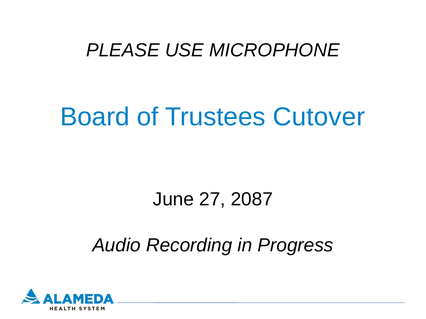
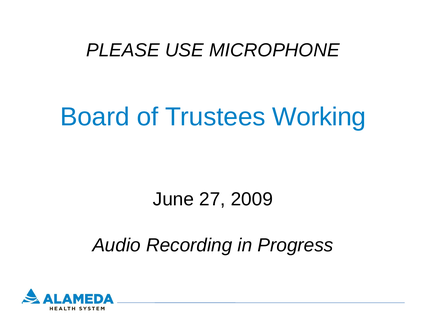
Cutover: Cutover -> Working
2087: 2087 -> 2009
